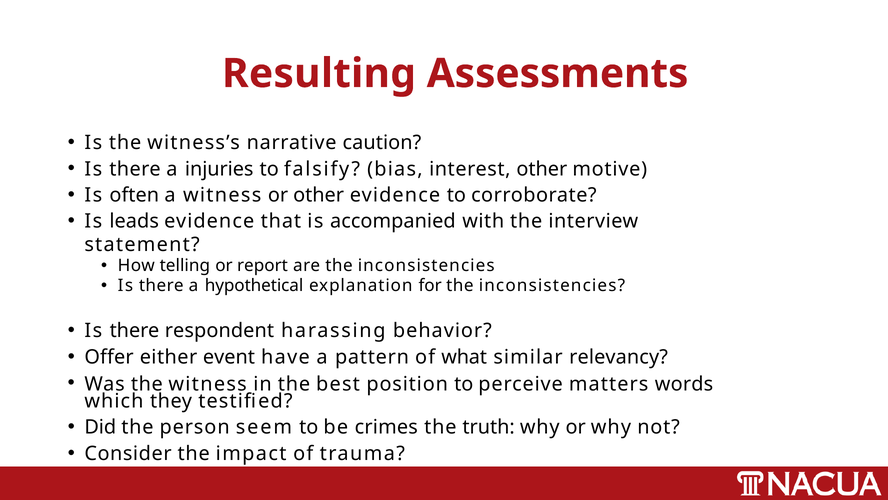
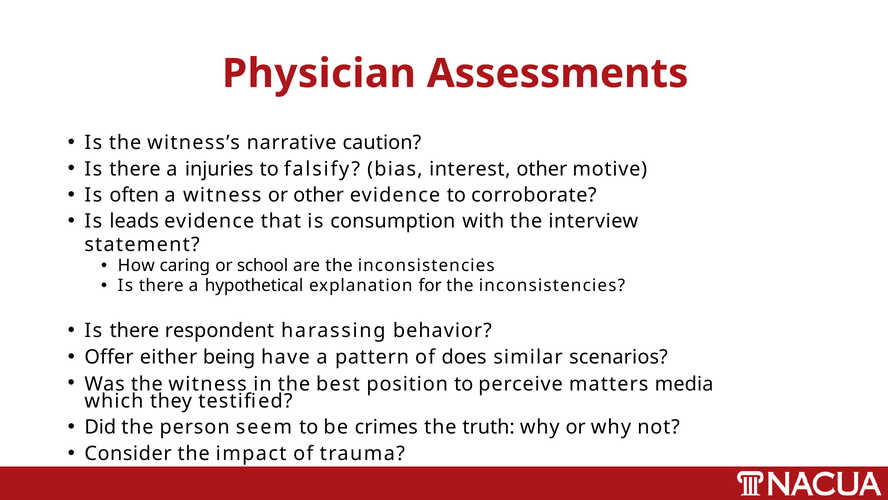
Resulting: Resulting -> Physician
accompanied: accompanied -> consumption
telling: telling -> caring
report: report -> school
event: event -> being
what: what -> does
relevancy: relevancy -> scenarios
words: words -> media
